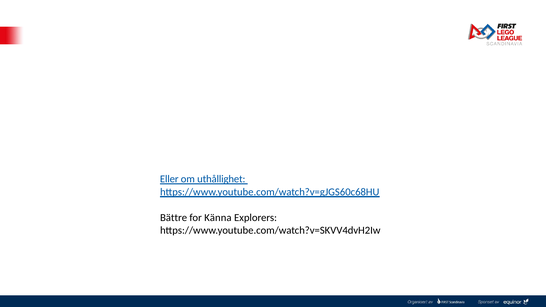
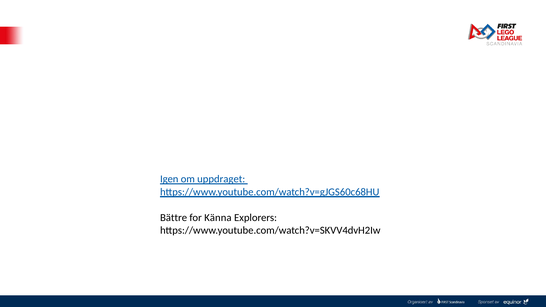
Eller: Eller -> Igen
uthållighet: uthållighet -> uppdraget
